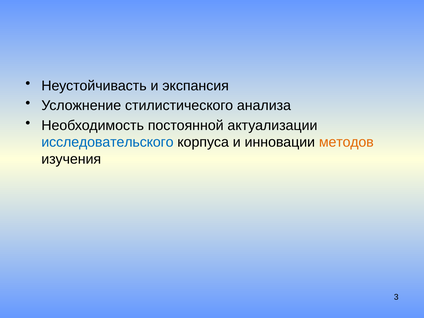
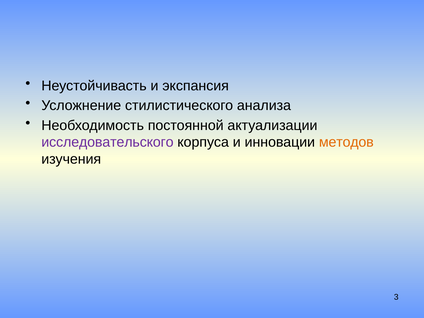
исследовательского colour: blue -> purple
